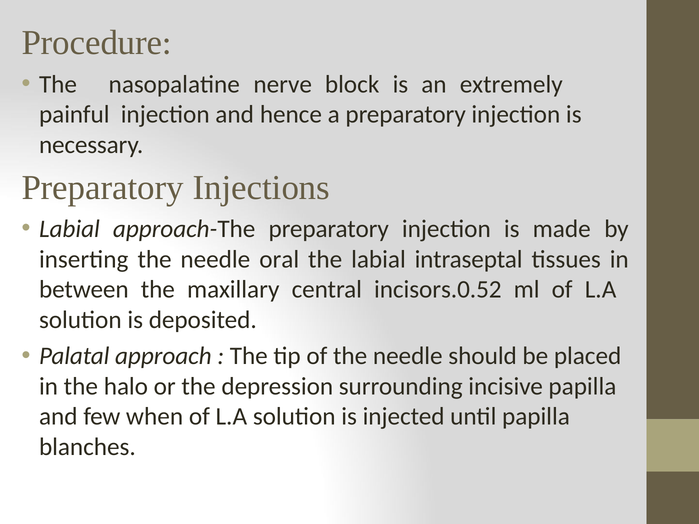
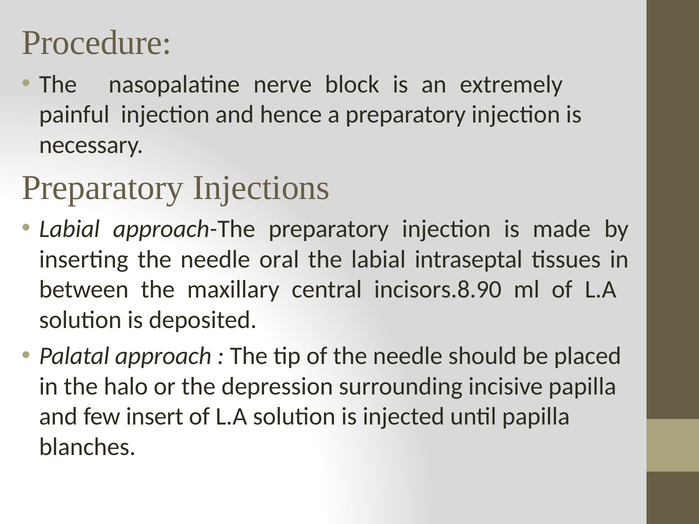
incisors.0.52: incisors.0.52 -> incisors.8.90
when: when -> insert
